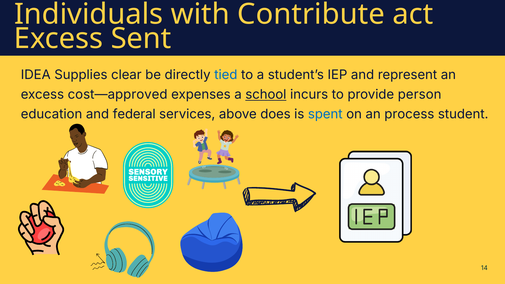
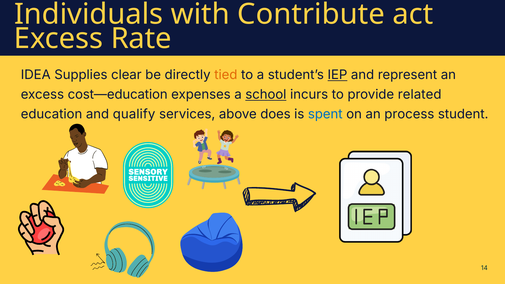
Sent: Sent -> Rate
tied colour: blue -> orange
IEP underline: none -> present
cost—approved: cost—approved -> cost—education
person: person -> related
federal: federal -> qualify
